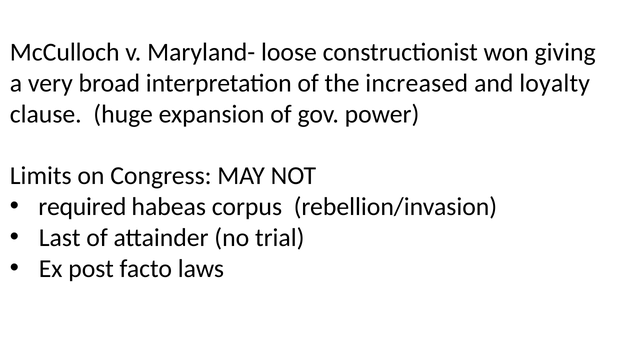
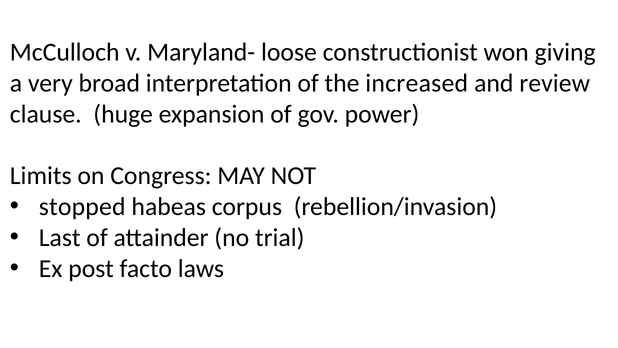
loyalty: loyalty -> review
required: required -> stopped
